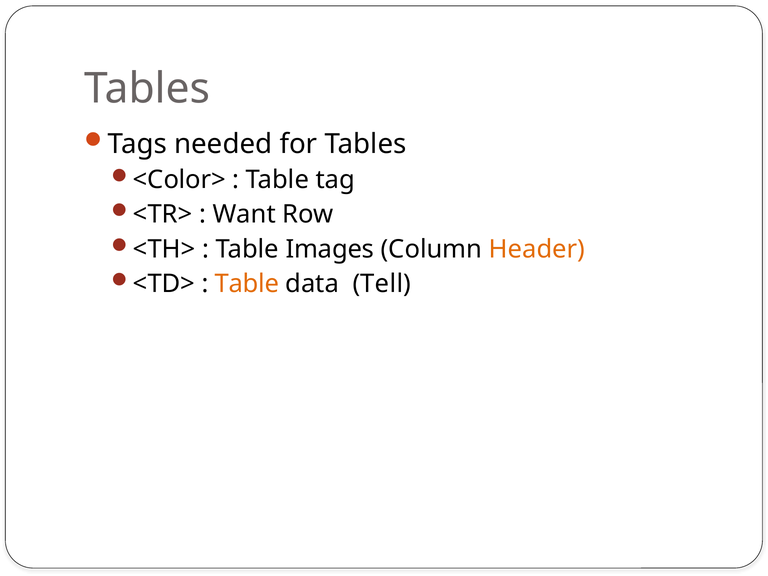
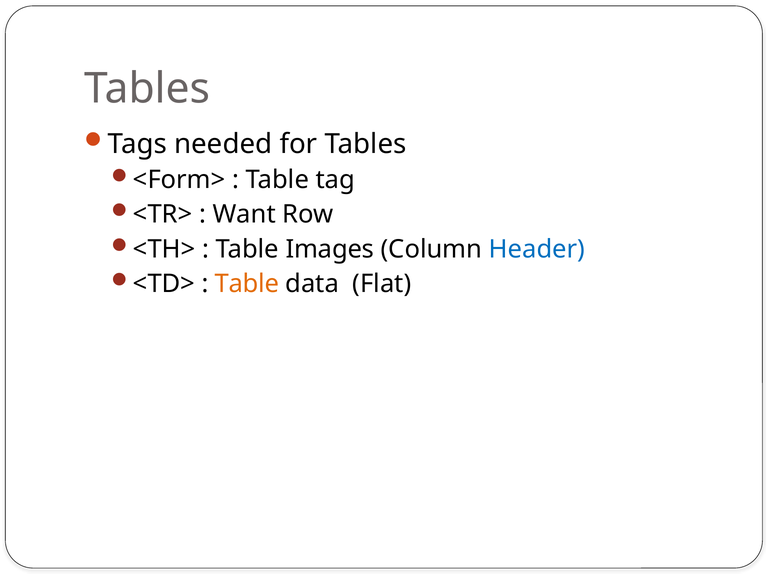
<Color>: <Color> -> <Form>
Header colour: orange -> blue
Tell: Tell -> Flat
